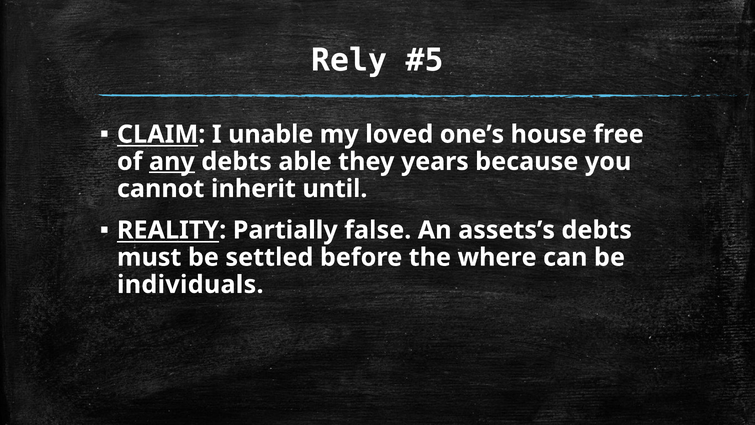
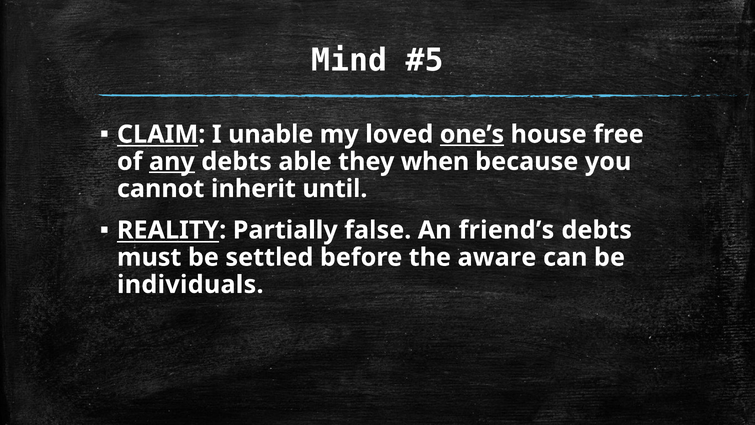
Rely: Rely -> Mind
one’s underline: none -> present
years: years -> when
assets’s: assets’s -> friend’s
where: where -> aware
